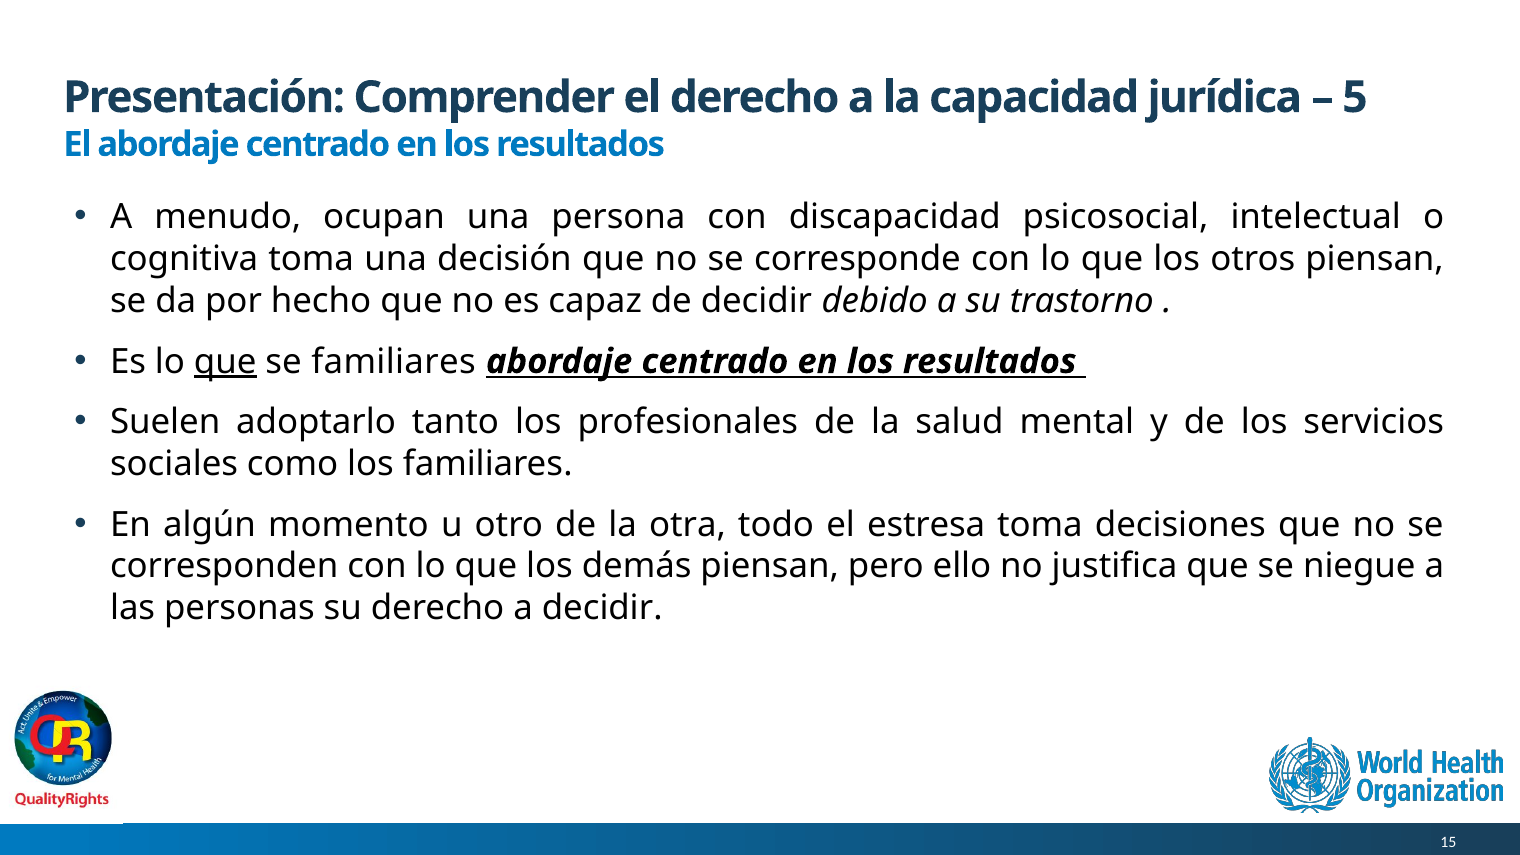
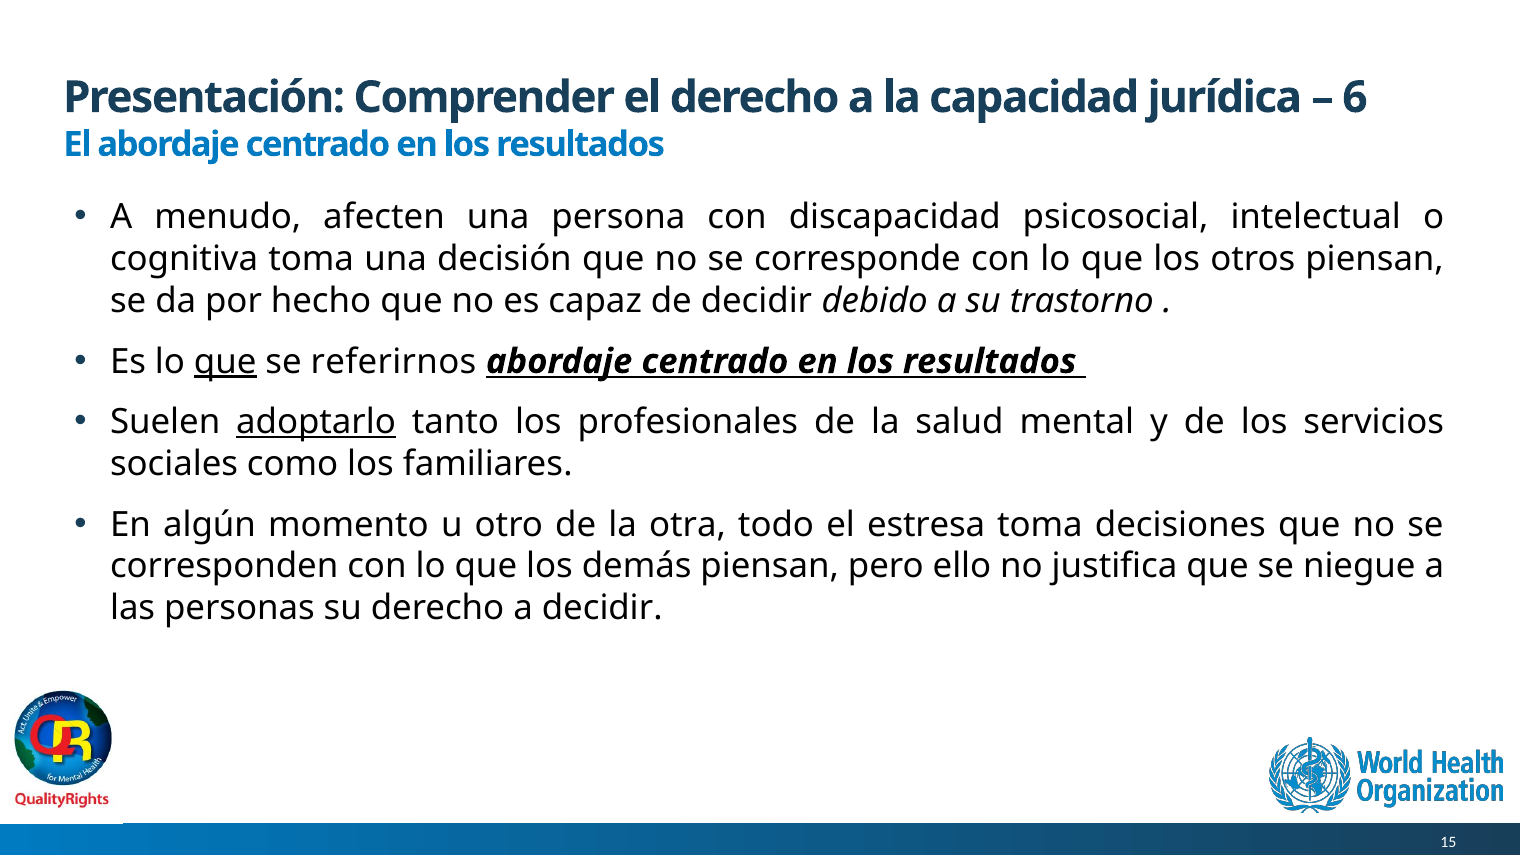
5: 5 -> 6
ocupan: ocupan -> afecten
se familiares: familiares -> referirnos
adoptarlo underline: none -> present
